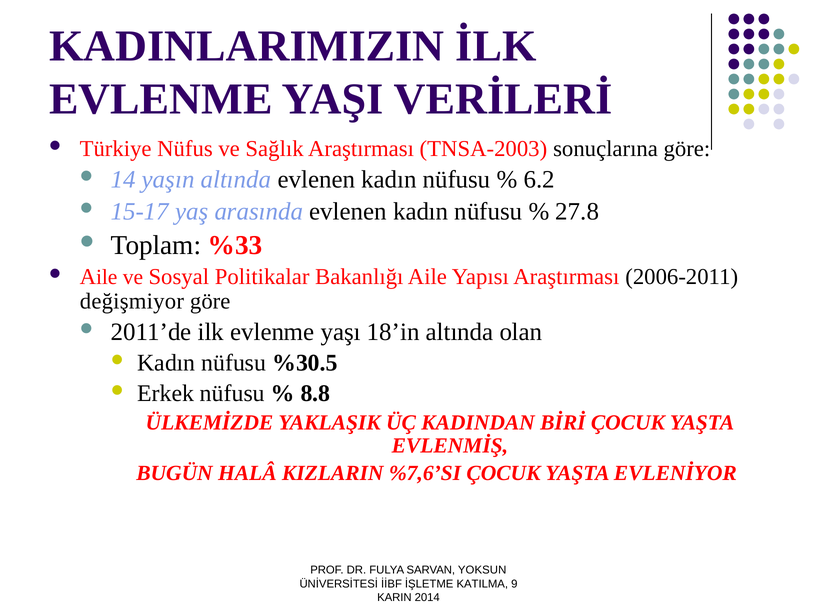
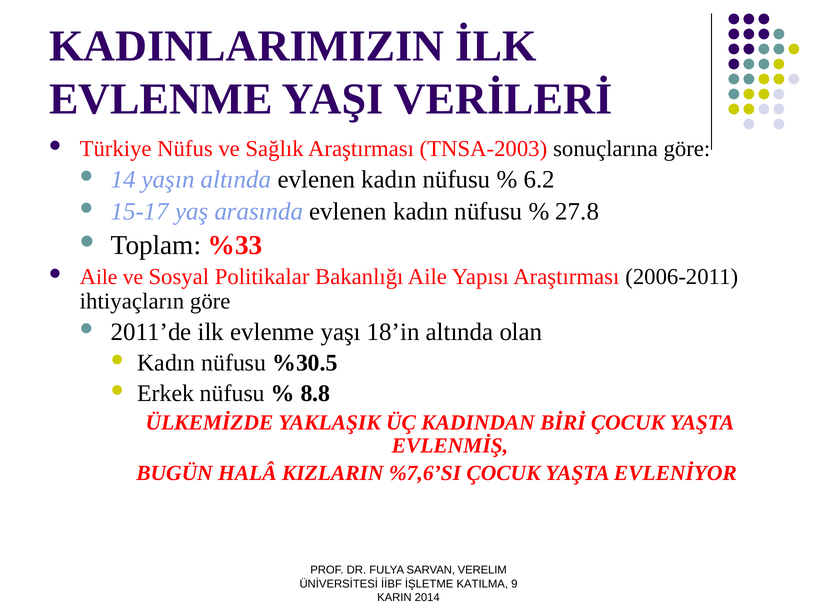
değişmiyor: değişmiyor -> ihtiyaçların
YOKSUN: YOKSUN -> VERELIM
